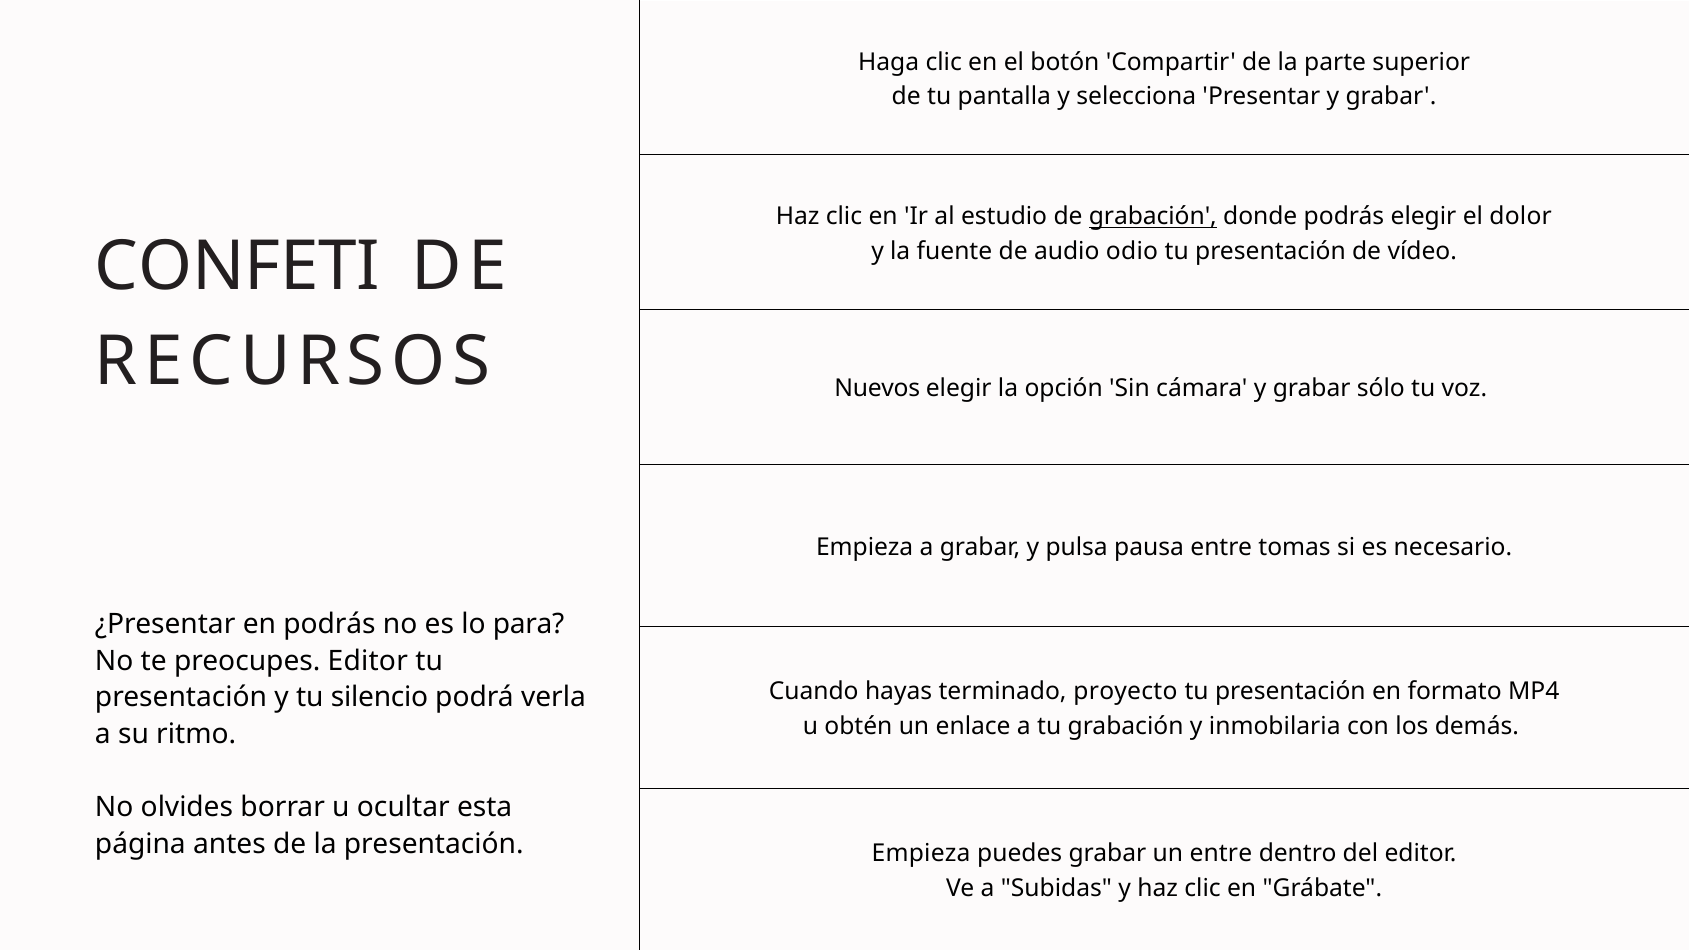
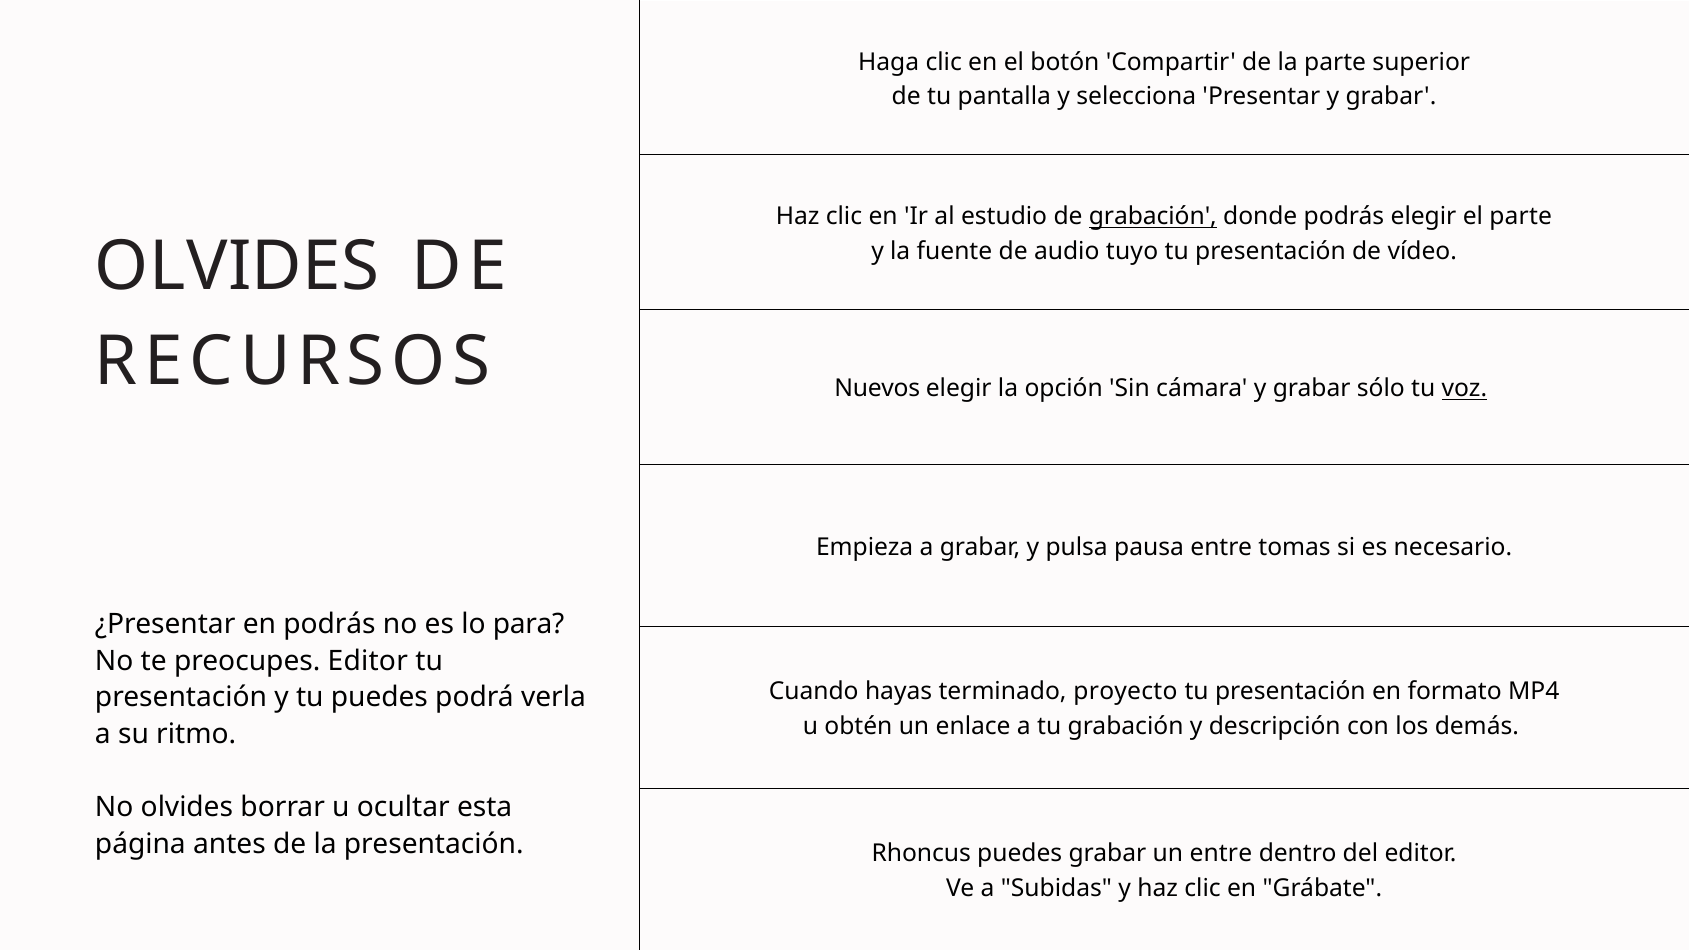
el dolor: dolor -> parte
odio: odio -> tuyo
CONFETI at (238, 267): CONFETI -> OLVIDES
voz underline: none -> present
tu silencio: silencio -> puedes
inmobilaria: inmobilaria -> descripción
Empieza at (921, 854): Empieza -> Rhoncus
